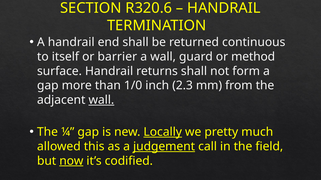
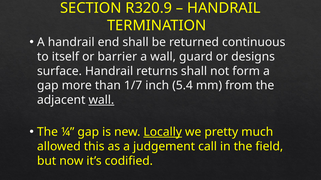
R320.6: R320.6 -> R320.9
method: method -> designs
1/0: 1/0 -> 1/7
2.3: 2.3 -> 5.4
judgement underline: present -> none
now underline: present -> none
